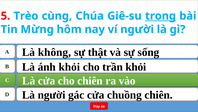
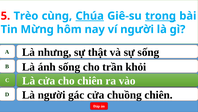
Chúa underline: none -> present
không: không -> nhưng
ánh khỏi: khỏi -> sống
